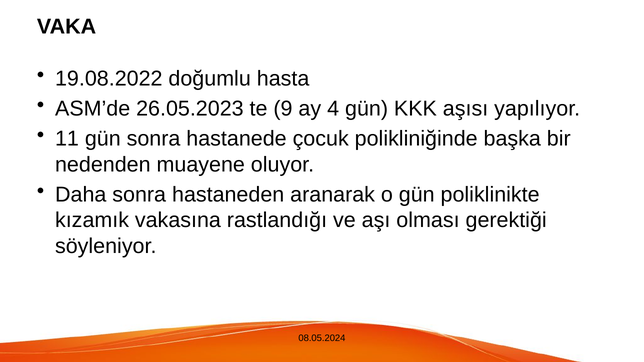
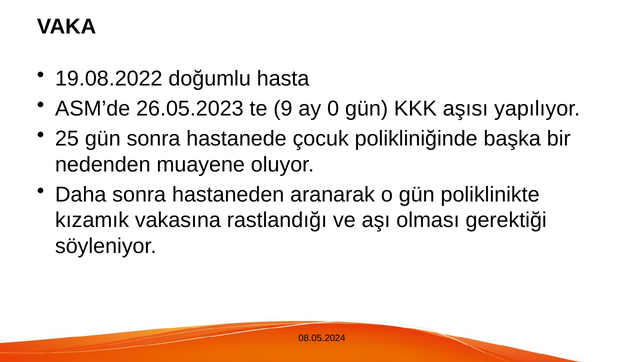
4: 4 -> 0
11: 11 -> 25
